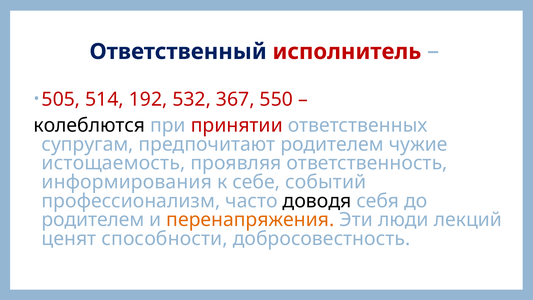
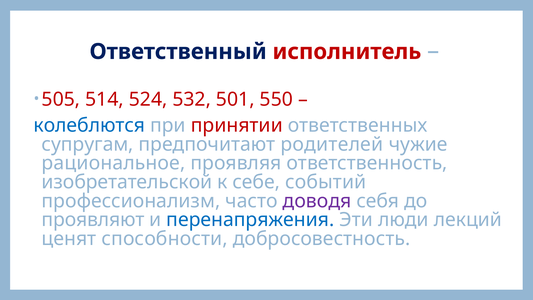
192: 192 -> 524
367: 367 -> 501
колеблются colour: black -> blue
предпочитают родителем: родителем -> родителей
истощаемость: истощаемость -> рациональное
информирования: информирования -> изобретательской
доводя colour: black -> purple
родителем at (93, 220): родителем -> проявляют
перенапряжения colour: orange -> blue
